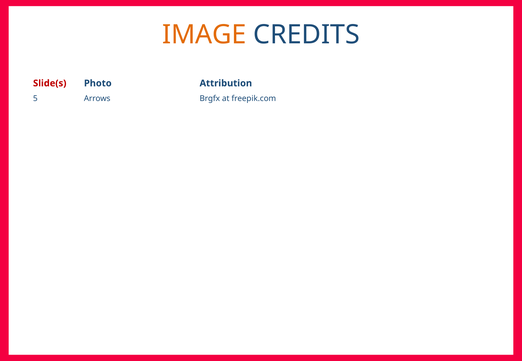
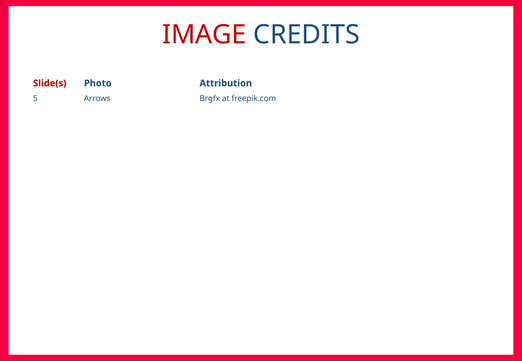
IMAGE colour: orange -> red
